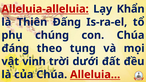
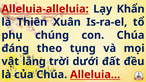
Đấng: Đấng -> Xuân
vịnh: vịnh -> lắng
